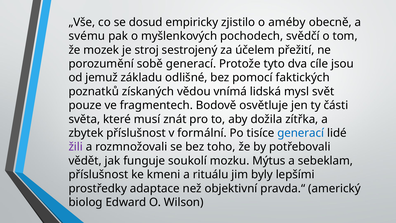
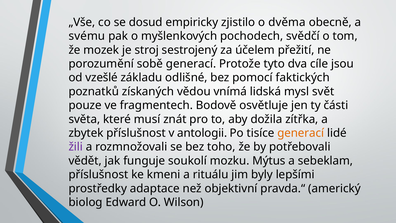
améby: améby -> dvěma
jemuž: jemuž -> vzešlé
formální: formální -> antologii
generací at (301, 133) colour: blue -> orange
